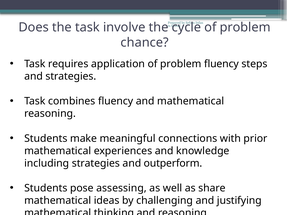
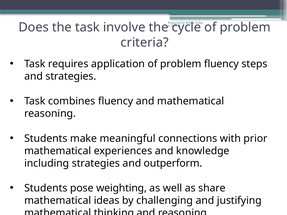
chance: chance -> criteria
assessing: assessing -> weighting
